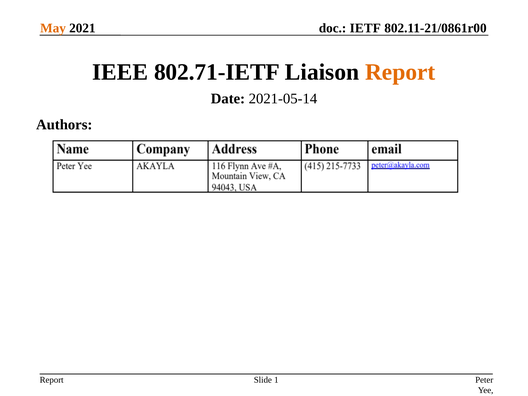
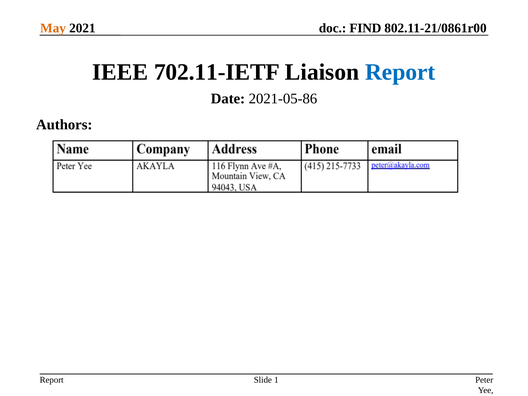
IETF: IETF -> FIND
802.71-IETF: 802.71-IETF -> 702.11-IETF
Report at (400, 72) colour: orange -> blue
2021-05-14: 2021-05-14 -> 2021-05-86
